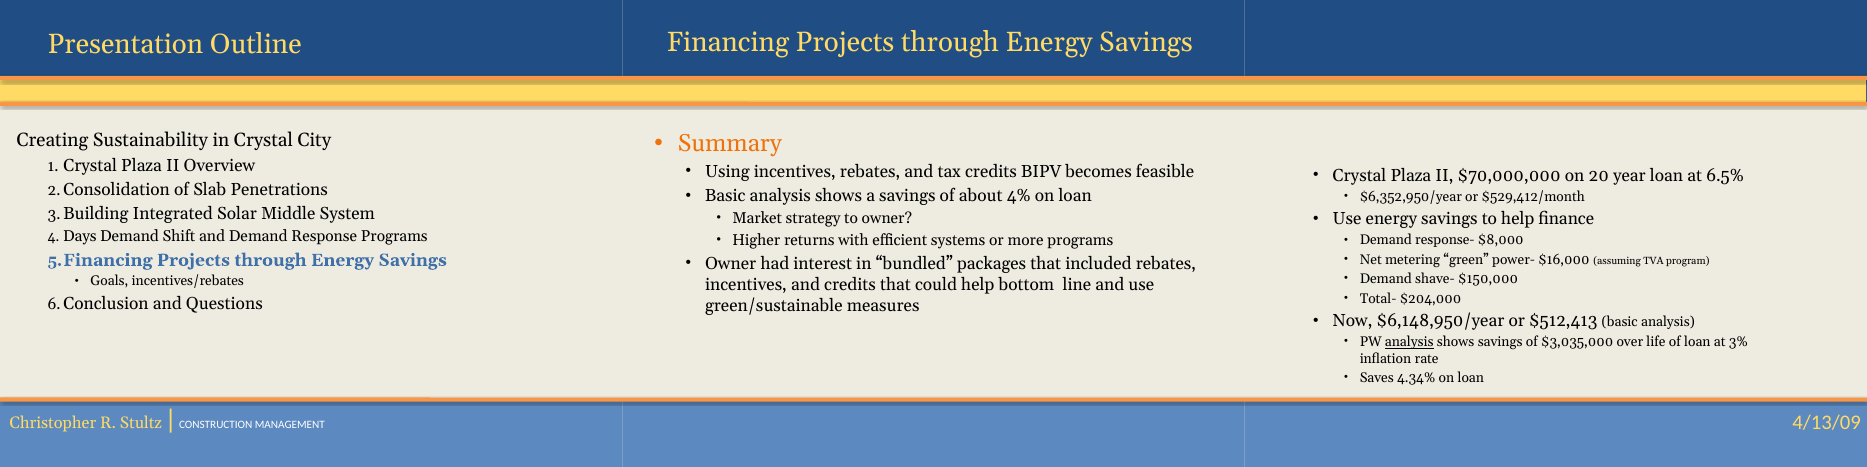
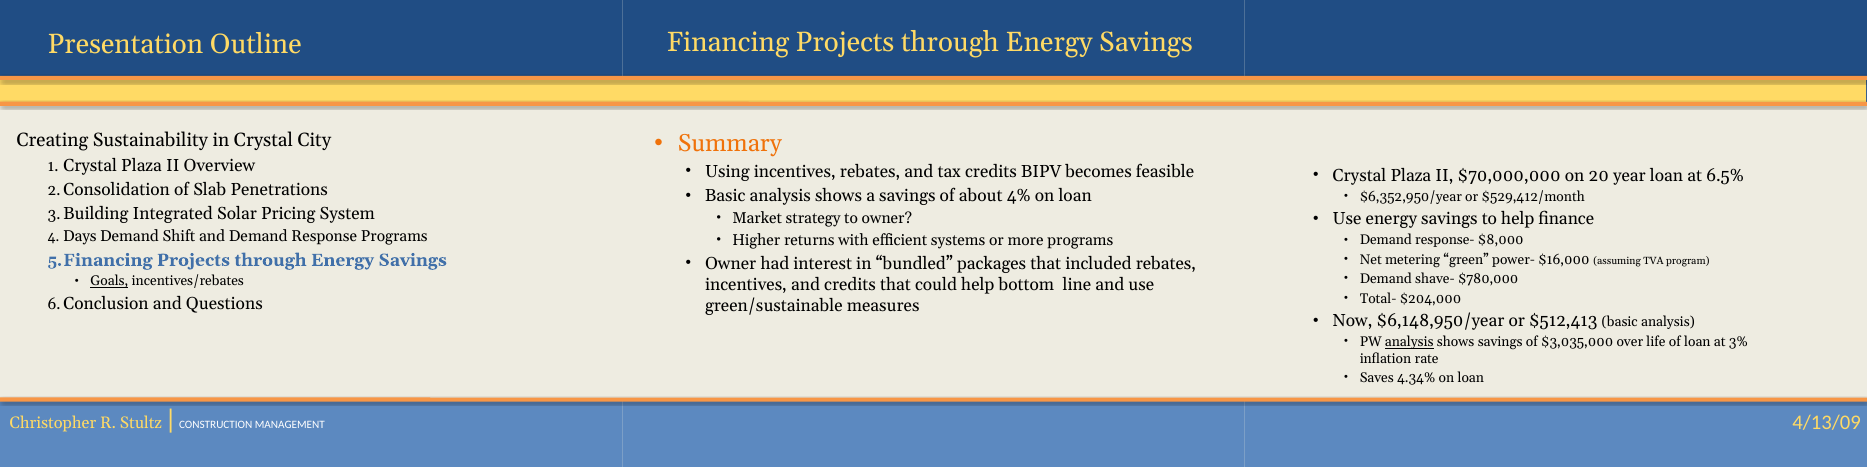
Middle: Middle -> Pricing
$150,000: $150,000 -> $780,000
Goals underline: none -> present
